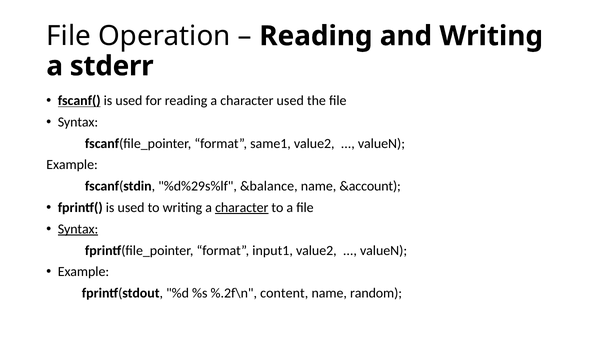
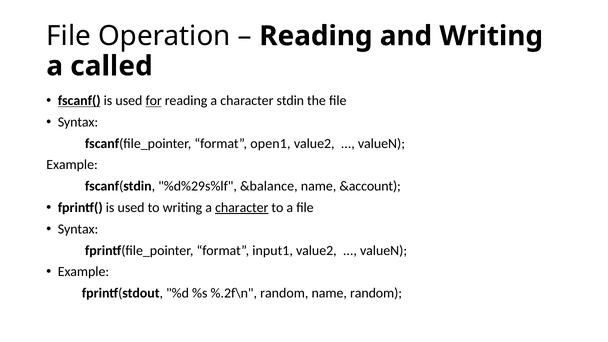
stderr: stderr -> called
for underline: none -> present
character used: used -> stdin
same1: same1 -> open1
Syntax at (78, 229) underline: present -> none
%.2f\n content: content -> random
